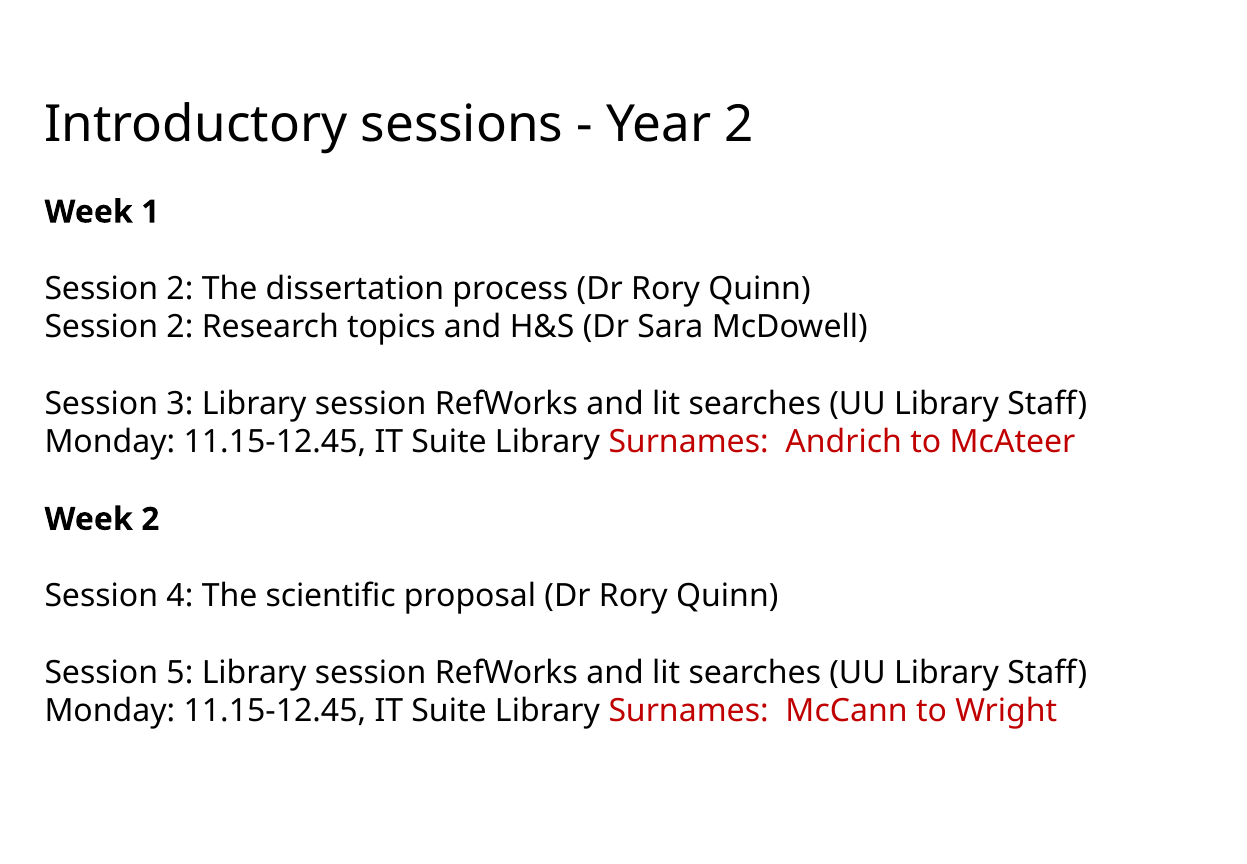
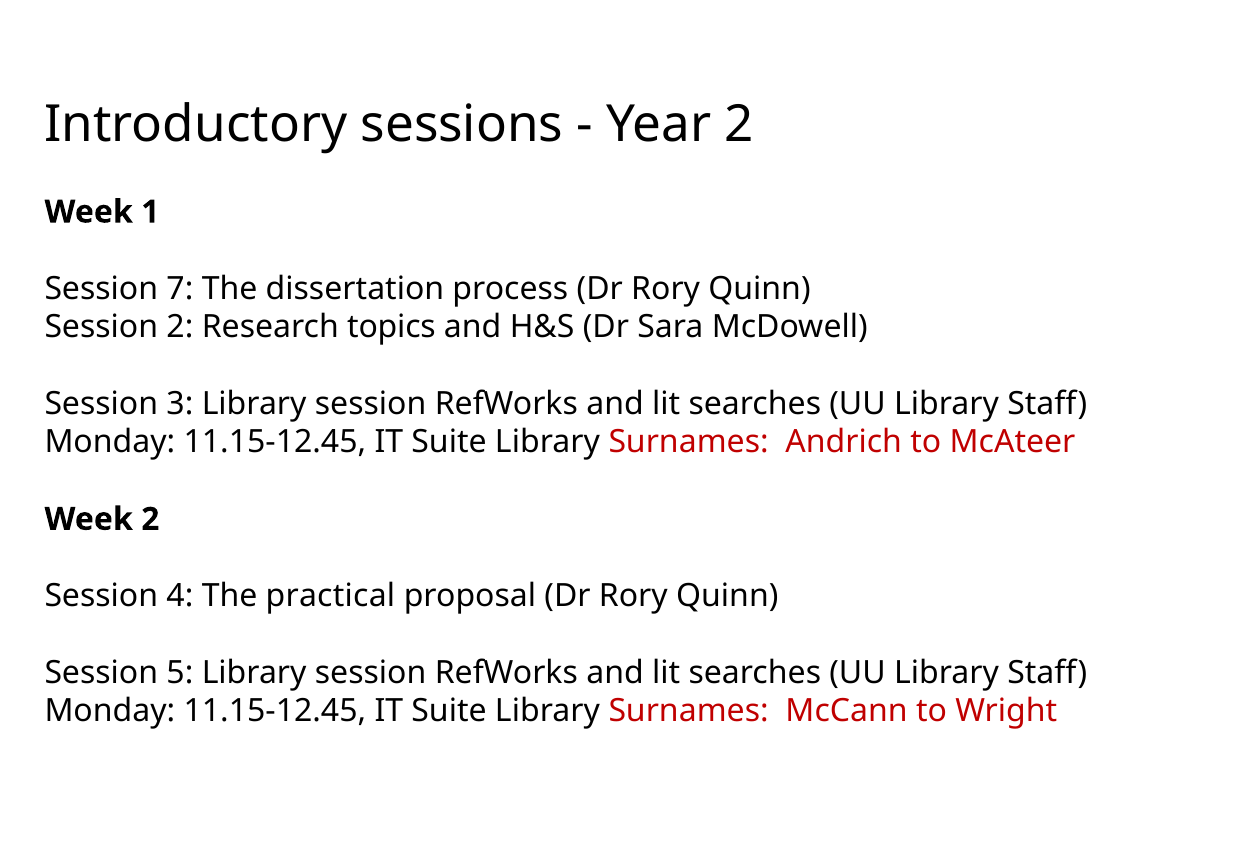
2 at (180, 289): 2 -> 7
scientific: scientific -> practical
